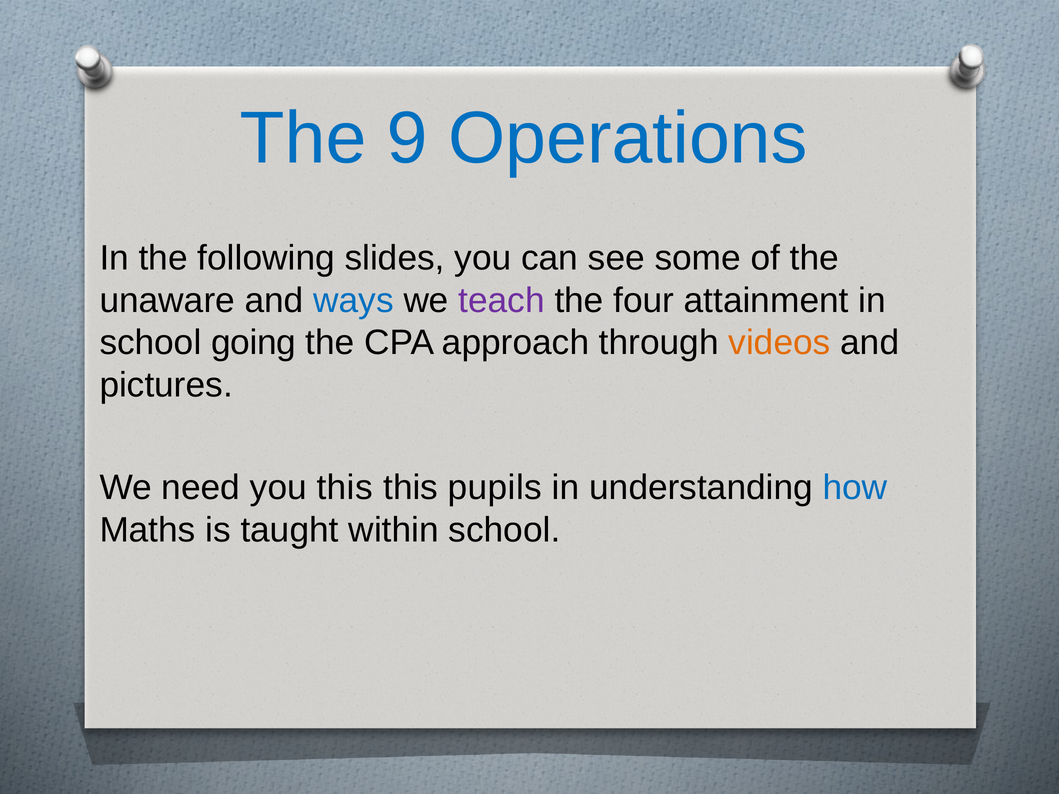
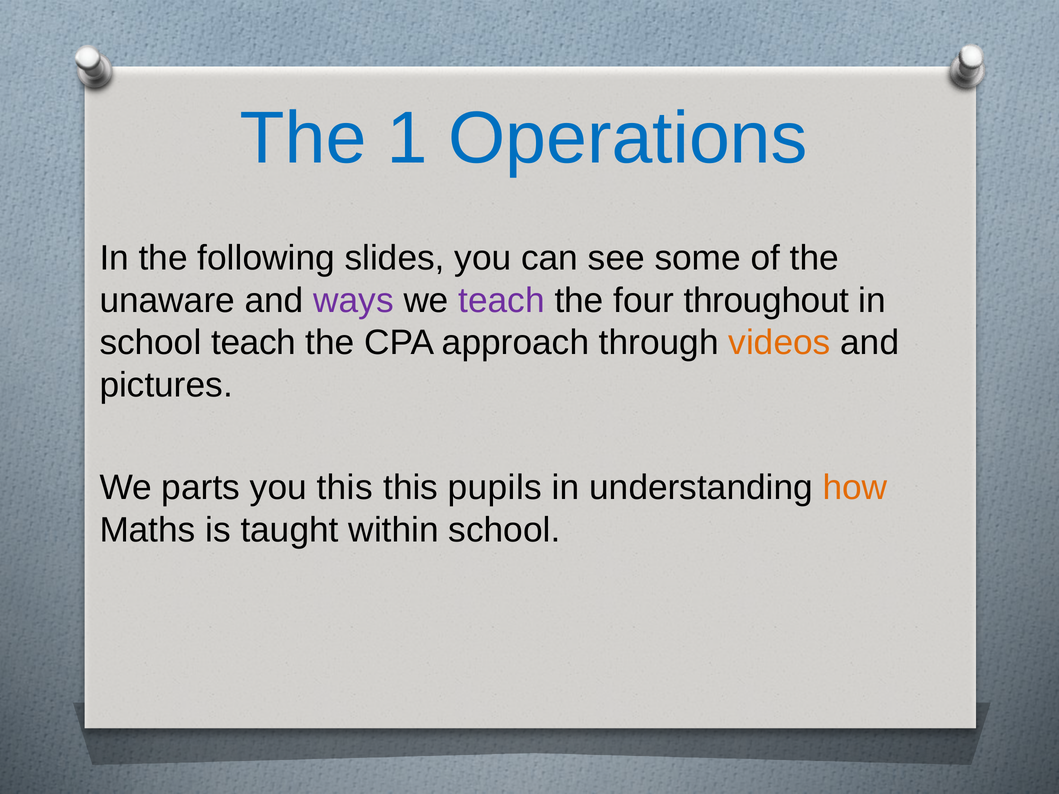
9: 9 -> 1
ways colour: blue -> purple
attainment: attainment -> throughout
school going: going -> teach
need: need -> parts
how colour: blue -> orange
